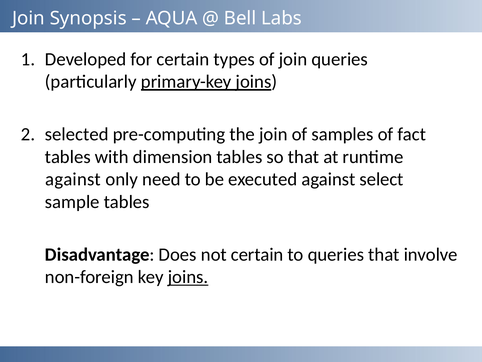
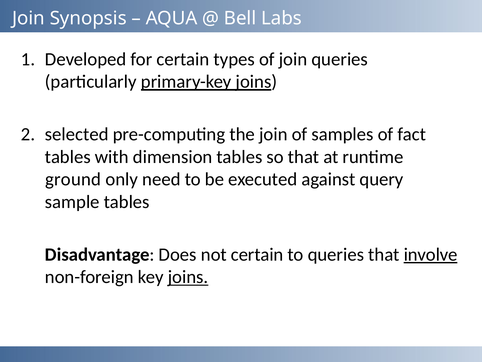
against at (73, 179): against -> ground
select: select -> query
involve underline: none -> present
